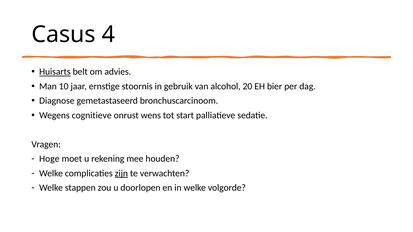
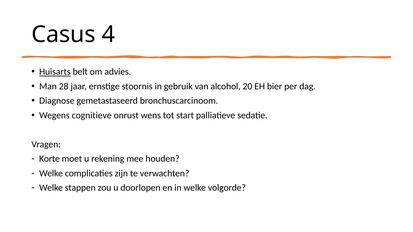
10: 10 -> 28
Hoge: Hoge -> Korte
zijn underline: present -> none
